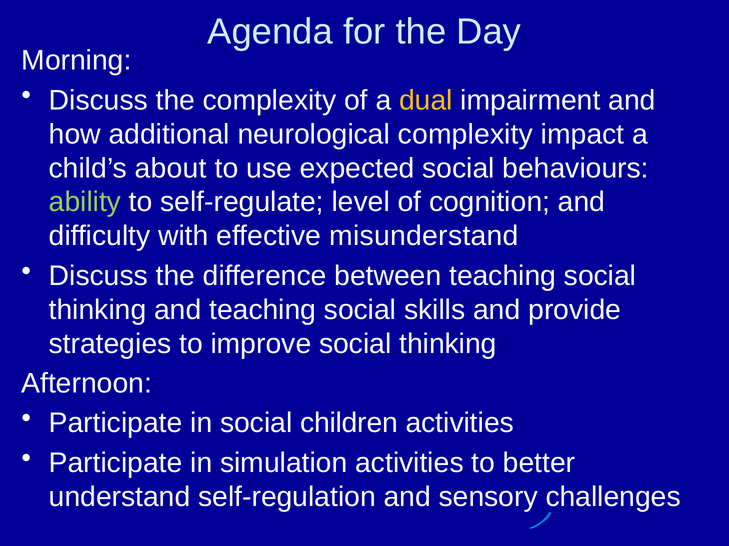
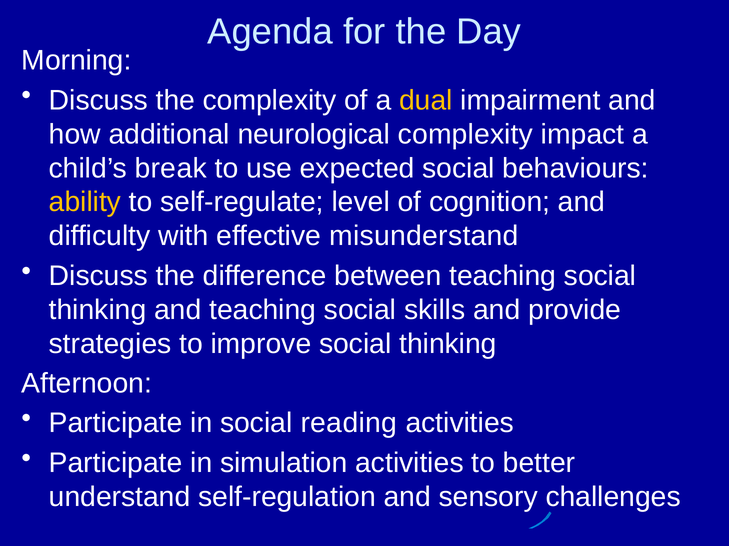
about: about -> break
ability colour: light green -> yellow
children: children -> reading
